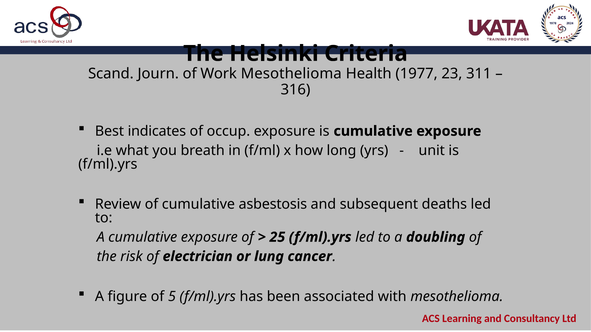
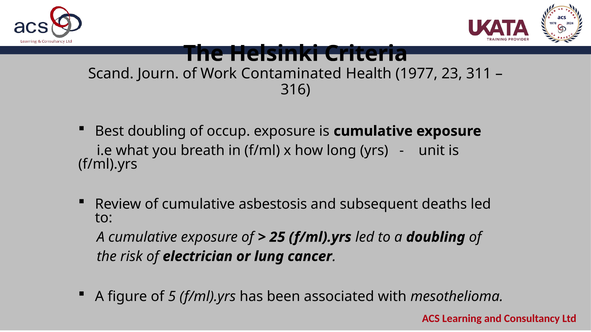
Work Mesothelioma: Mesothelioma -> Contaminated
Best indicates: indicates -> doubling
